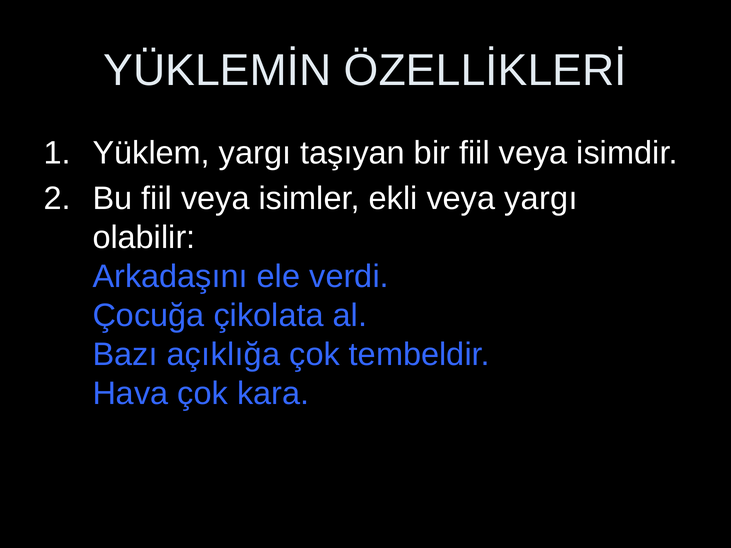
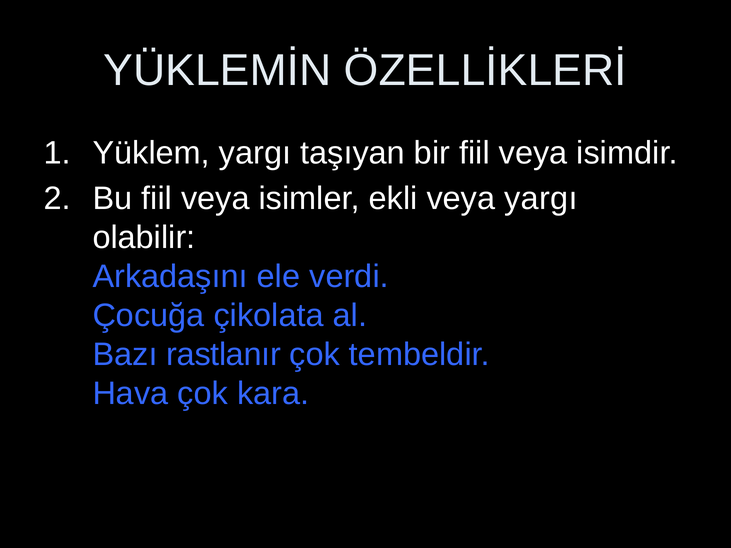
açıklığa: açıklığa -> rastlanır
